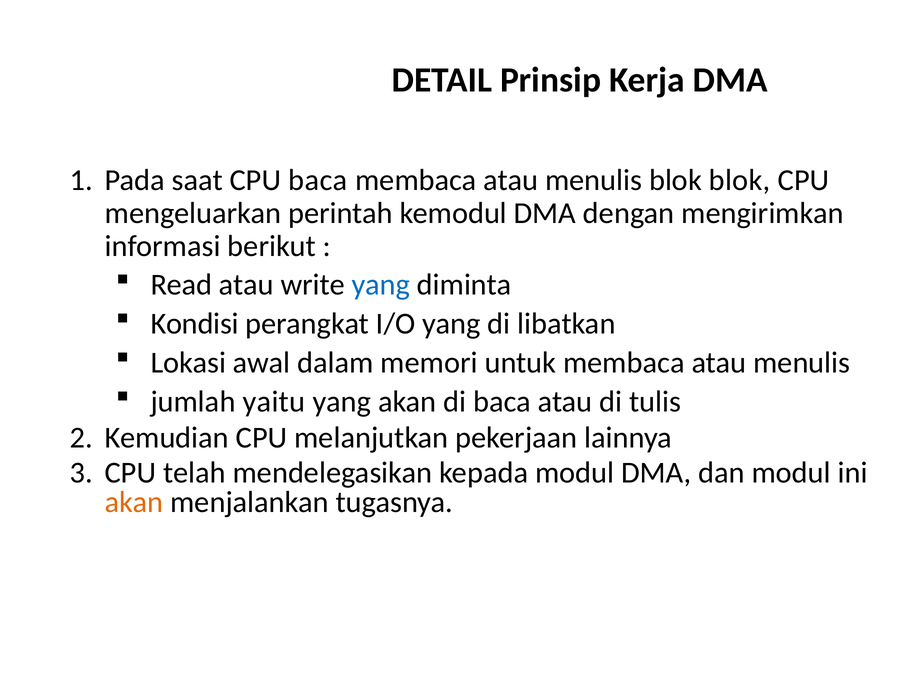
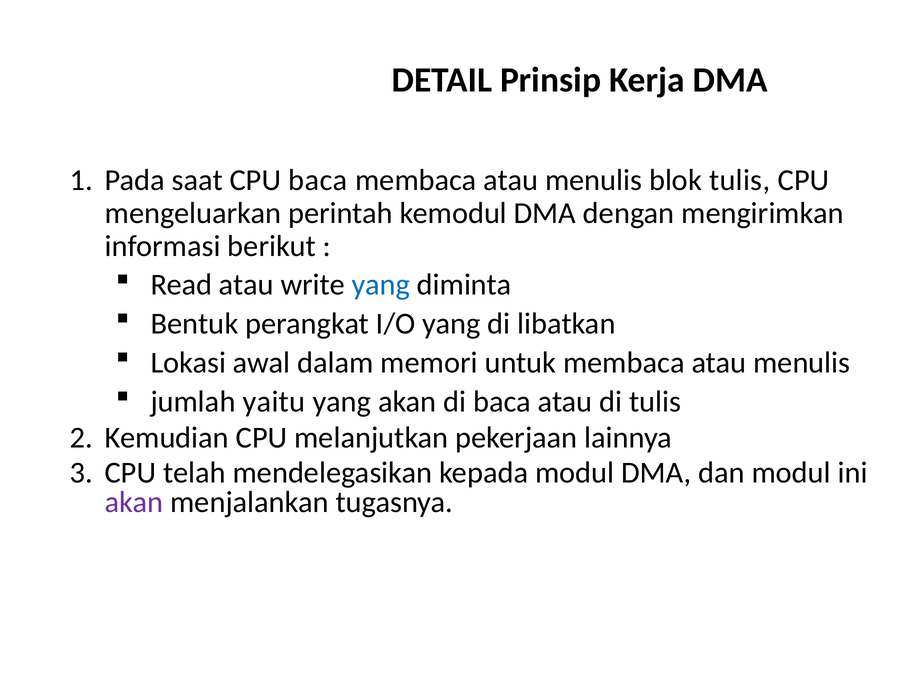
blok blok: blok -> tulis
Kondisi: Kondisi -> Bentuk
akan at (134, 503) colour: orange -> purple
